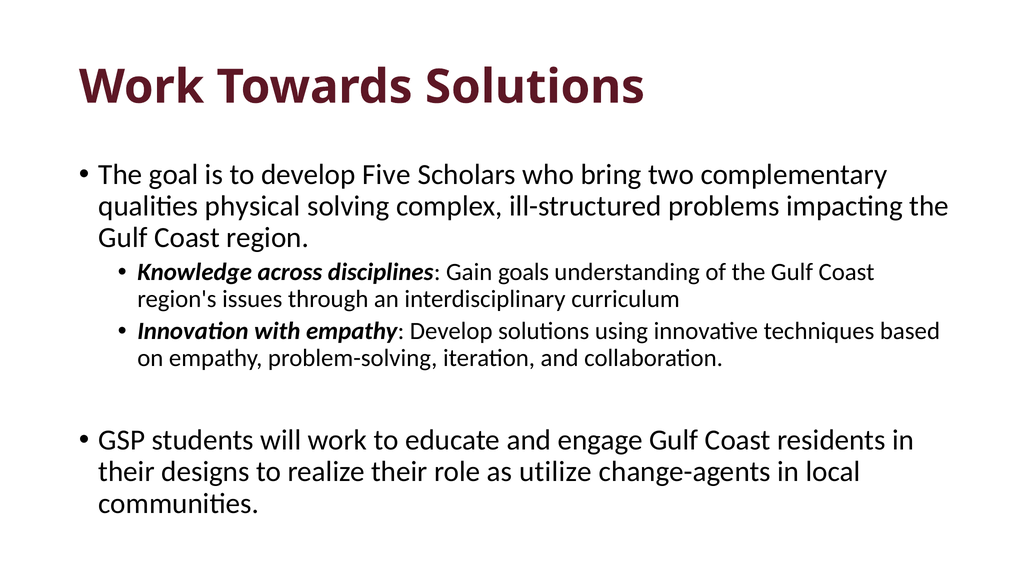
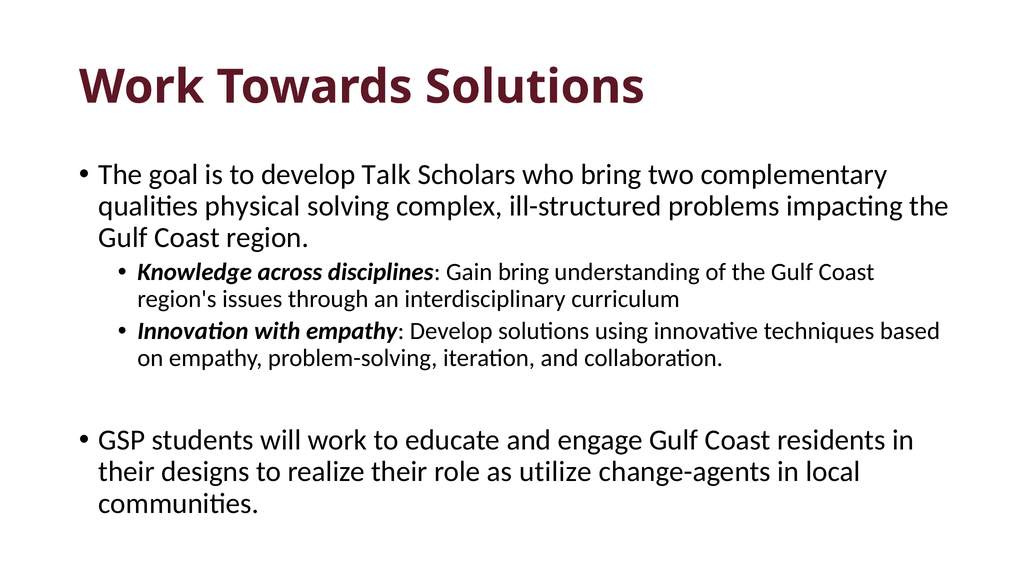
Five: Five -> Talk
Gain goals: goals -> bring
